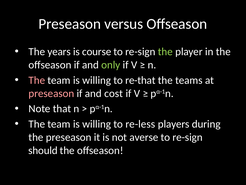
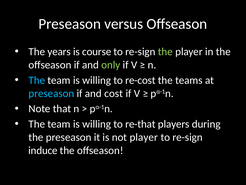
The at (37, 80) colour: pink -> light blue
re-that: re-that -> re-cost
preseason at (51, 93) colour: pink -> light blue
re-less: re-less -> re-that
not averse: averse -> player
should: should -> induce
